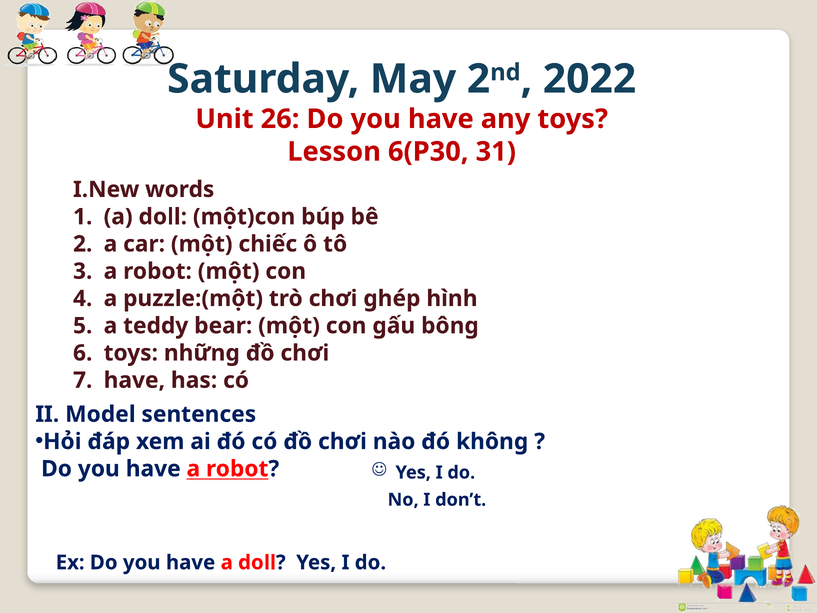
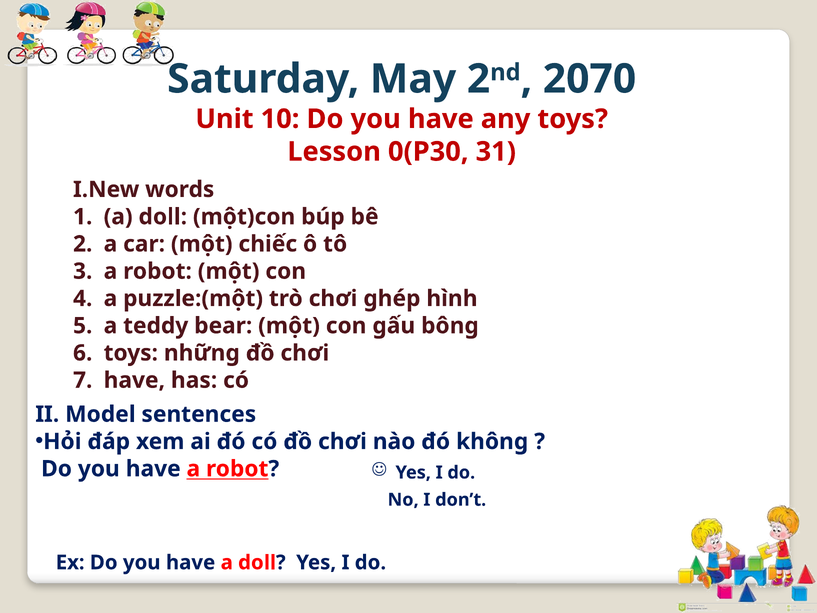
2022: 2022 -> 2070
26: 26 -> 10
6(P30: 6(P30 -> 0(P30
